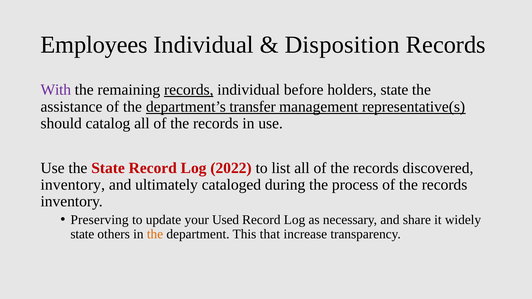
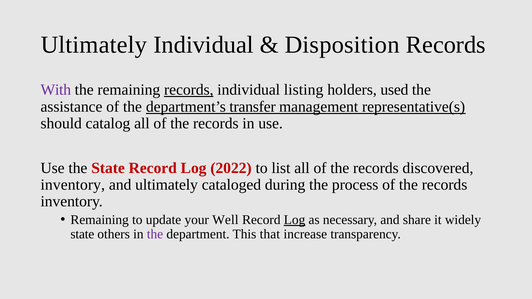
Employees at (94, 45): Employees -> Ultimately
before: before -> listing
holders state: state -> used
Preserving at (100, 220): Preserving -> Remaining
Used: Used -> Well
Log at (295, 220) underline: none -> present
the at (155, 234) colour: orange -> purple
